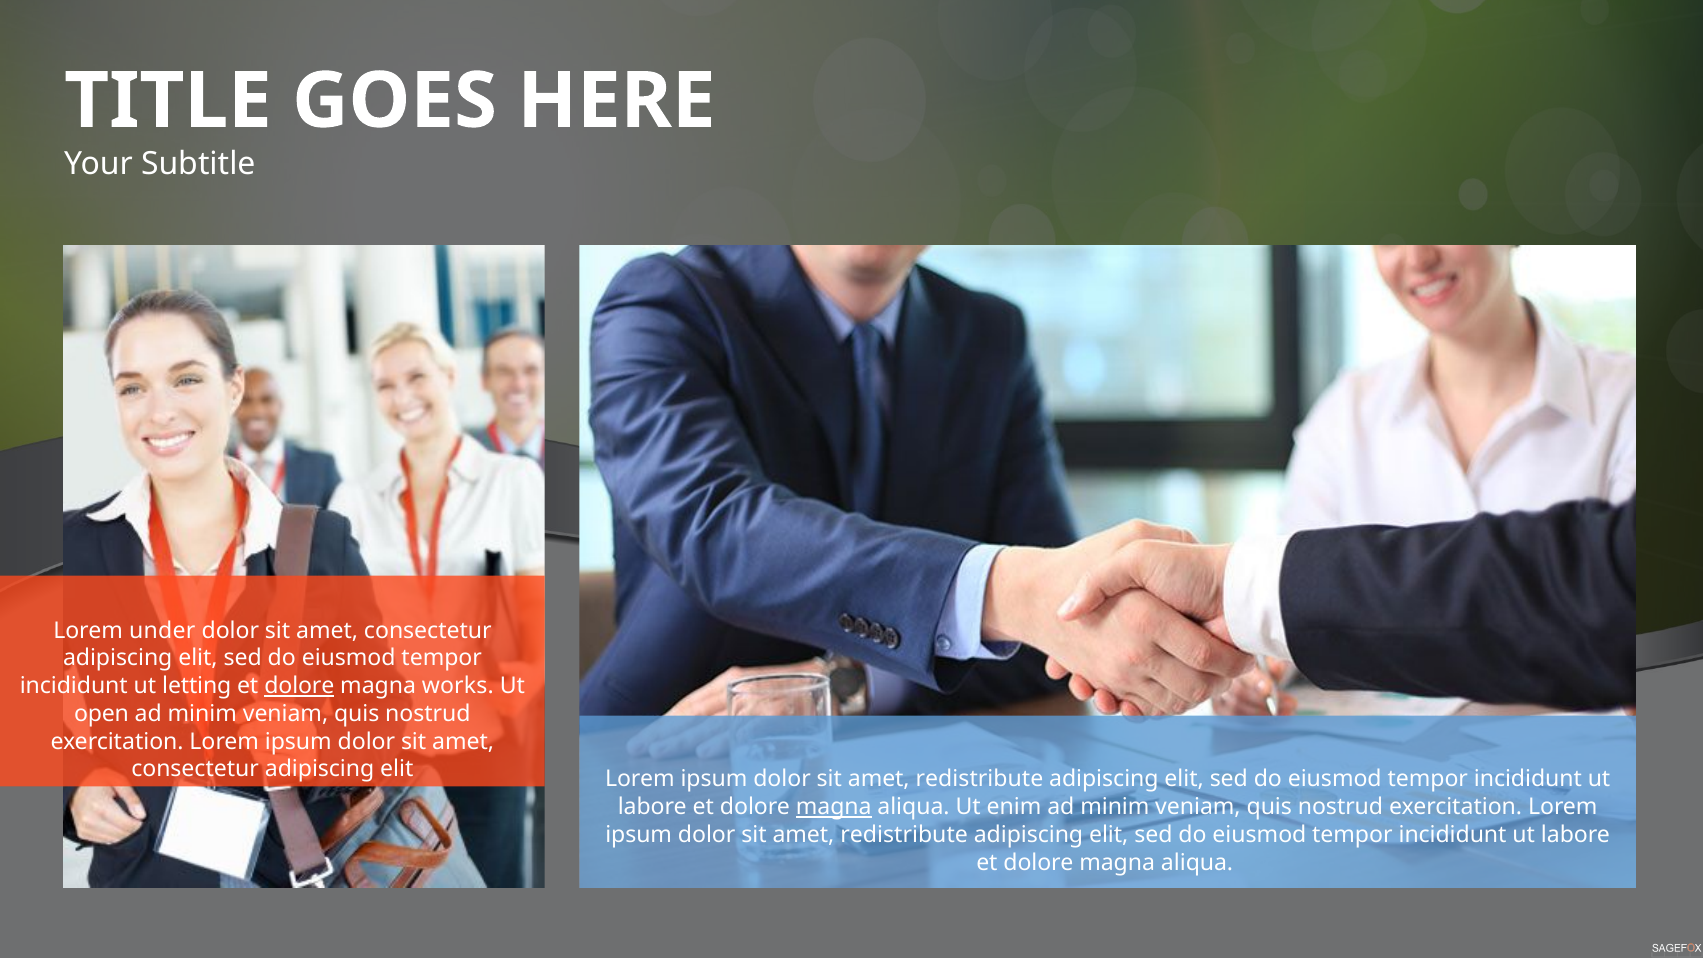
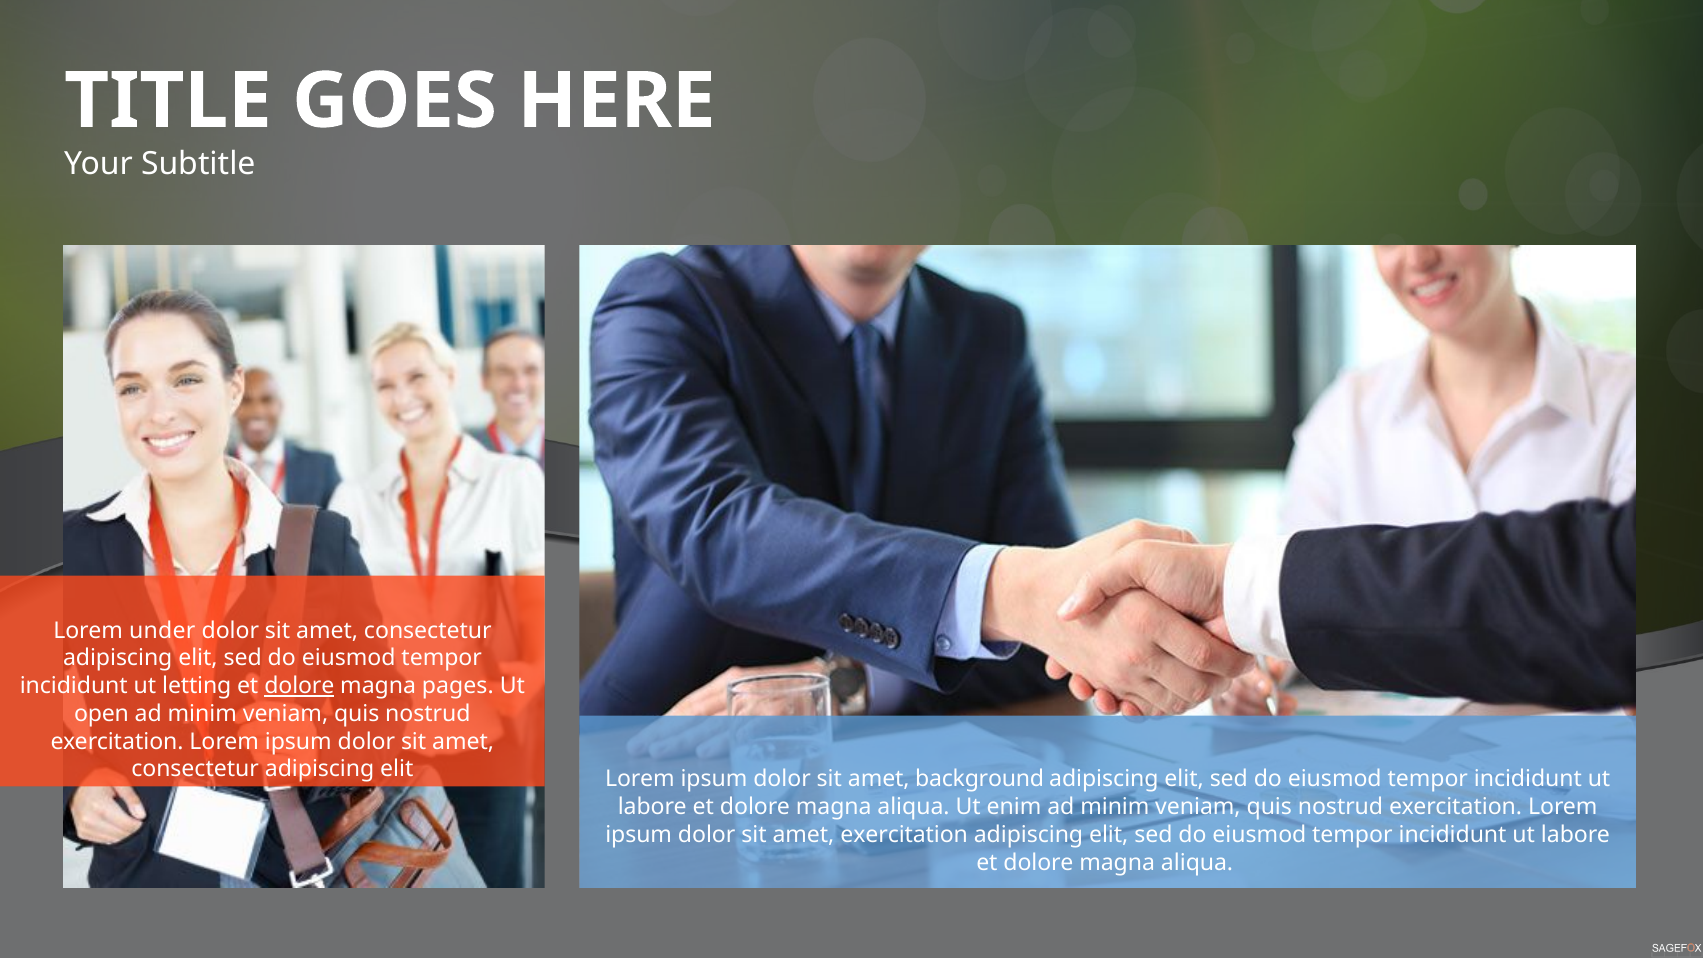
works: works -> pages
redistribute at (979, 779): redistribute -> background
magna at (834, 807) underline: present -> none
redistribute at (904, 835): redistribute -> exercitation
